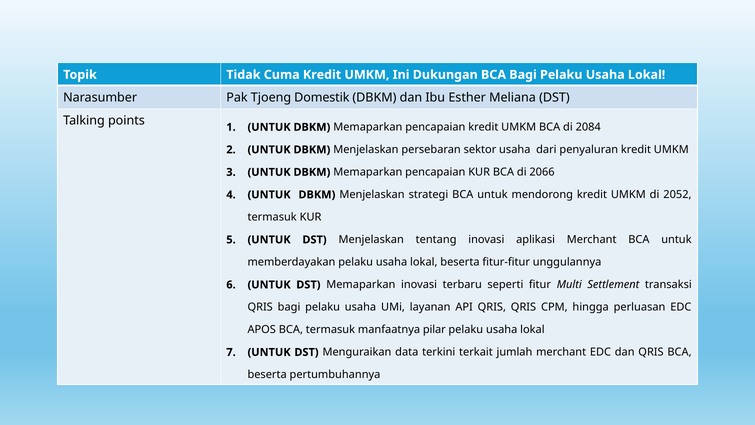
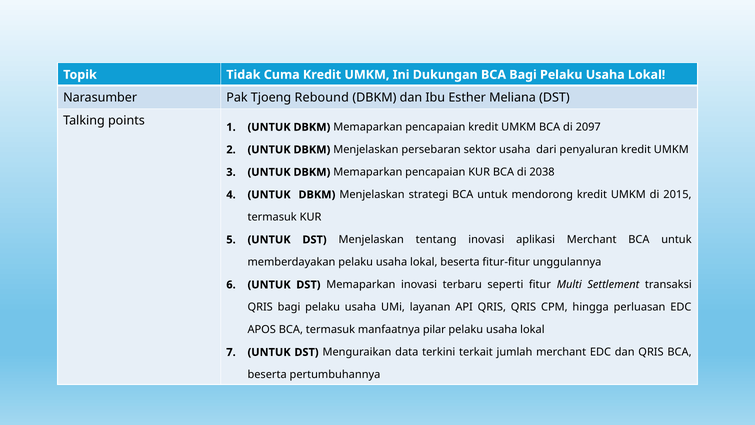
Domestik: Domestik -> Rebound
2084: 2084 -> 2097
2066: 2066 -> 2038
2052: 2052 -> 2015
